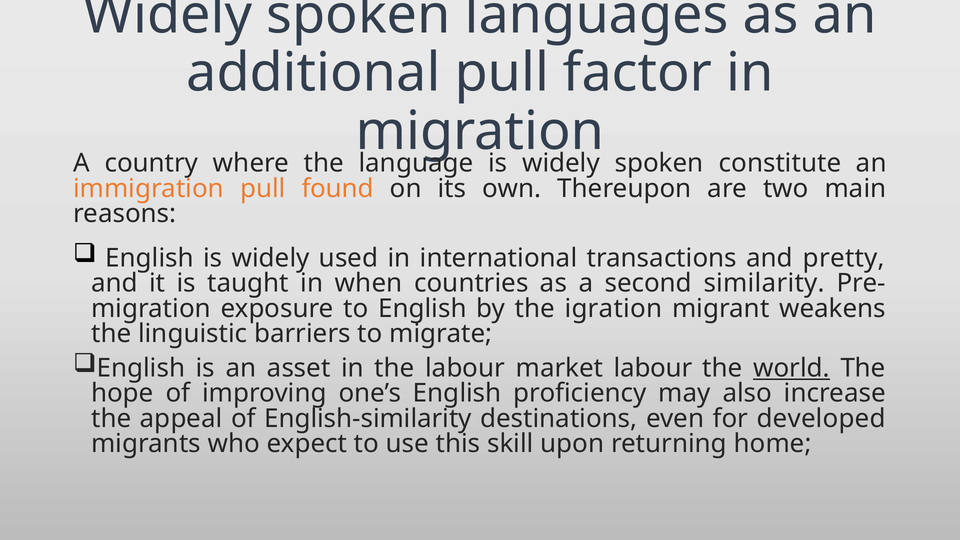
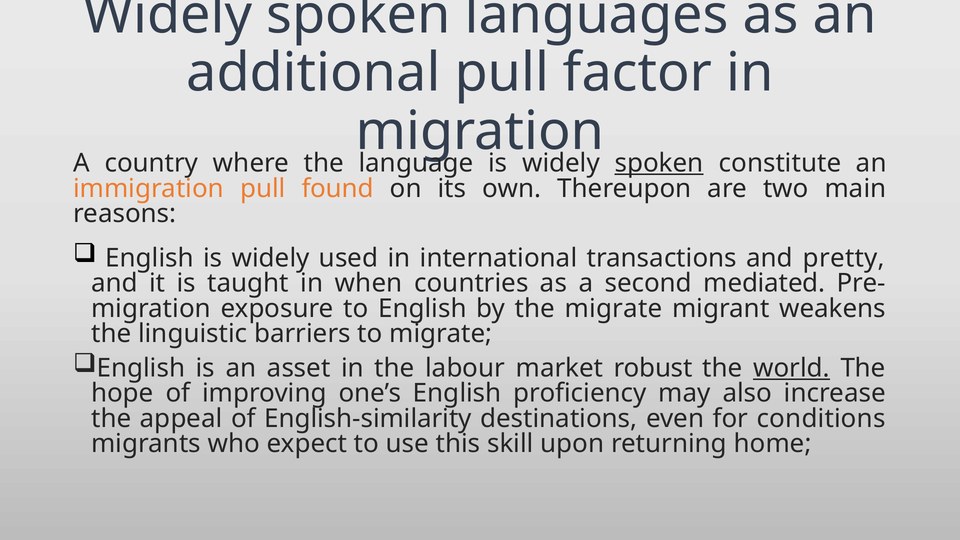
spoken at (659, 163) underline: none -> present
similarity: similarity -> mediated
the igration: igration -> migrate
market labour: labour -> robust
developed: developed -> conditions
